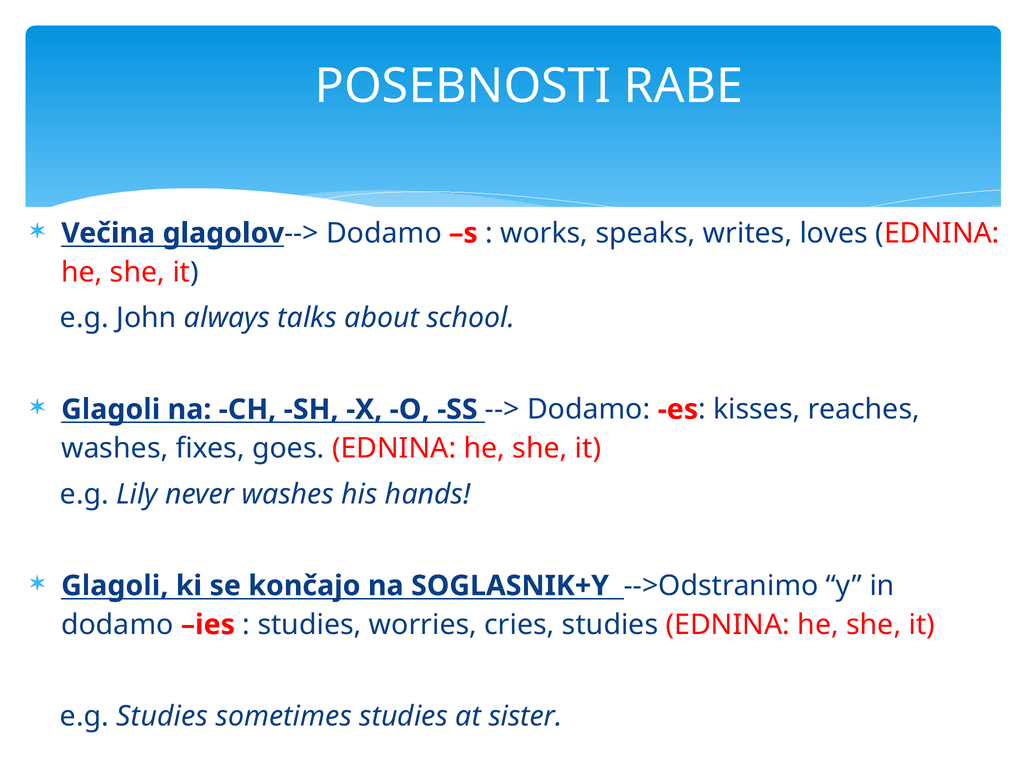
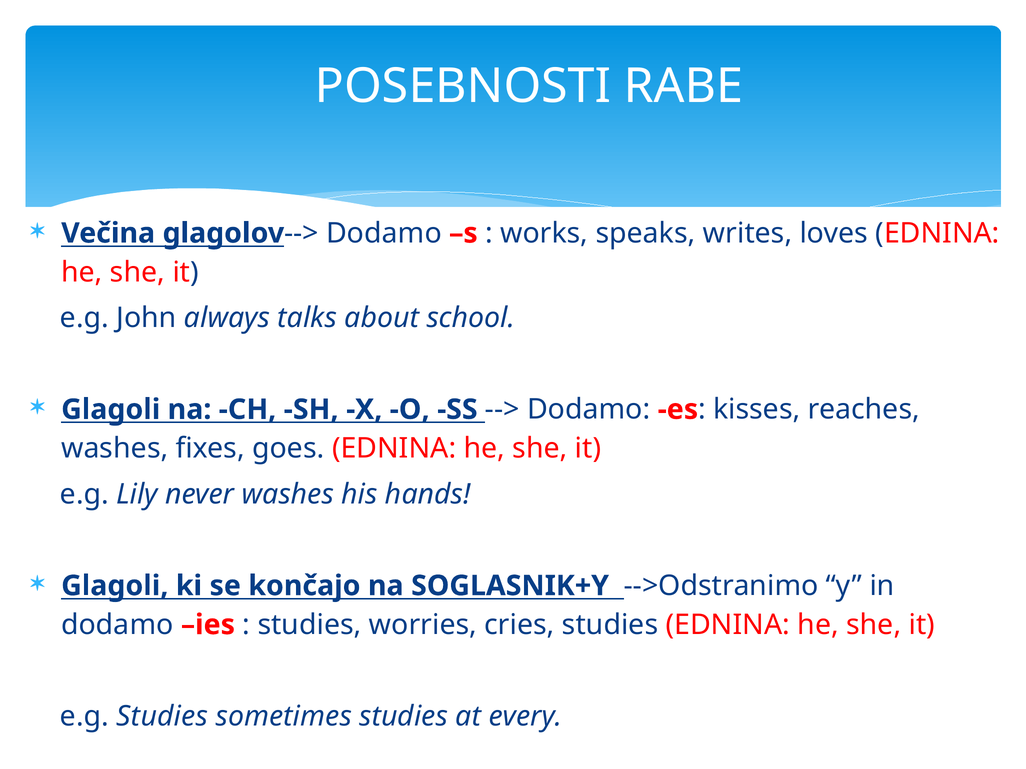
sister: sister -> every
